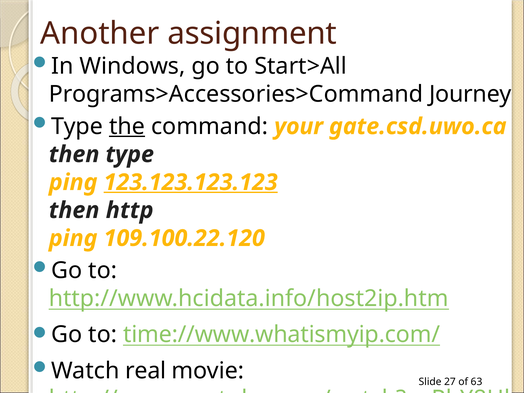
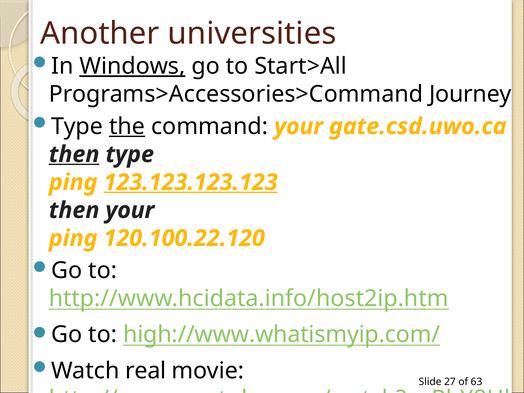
assignment: assignment -> universities
Windows underline: none -> present
then at (74, 154) underline: none -> present
then http: http -> your
109.100.22.120: 109.100.22.120 -> 120.100.22.120
time://www.whatismyip.com/: time://www.whatismyip.com/ -> high://www.whatismyip.com/
